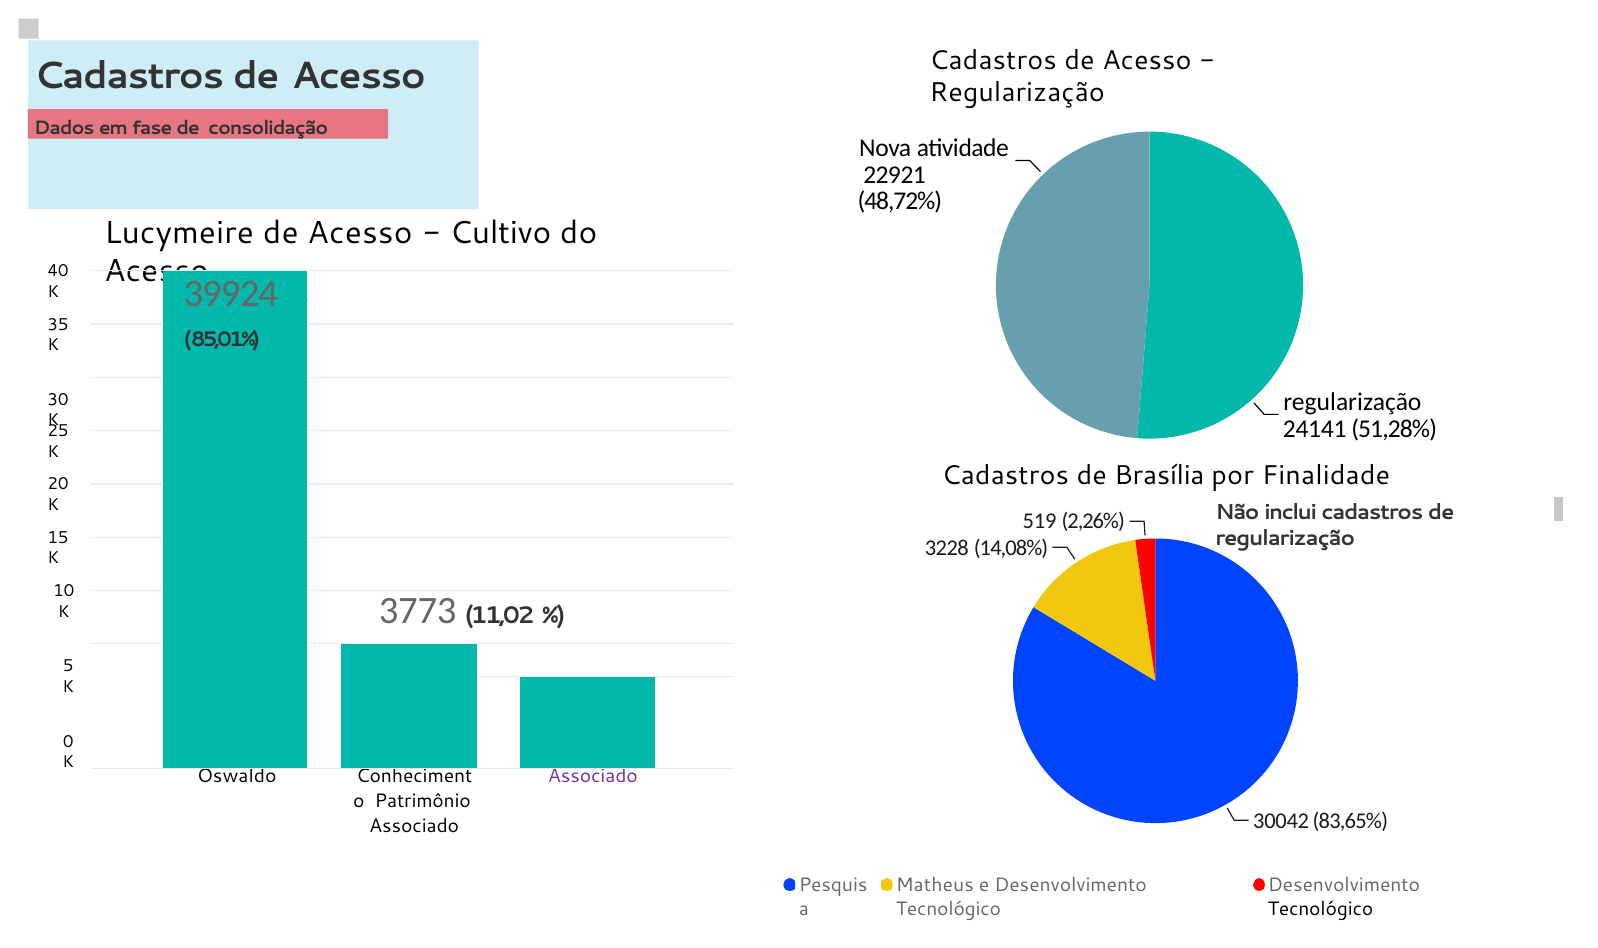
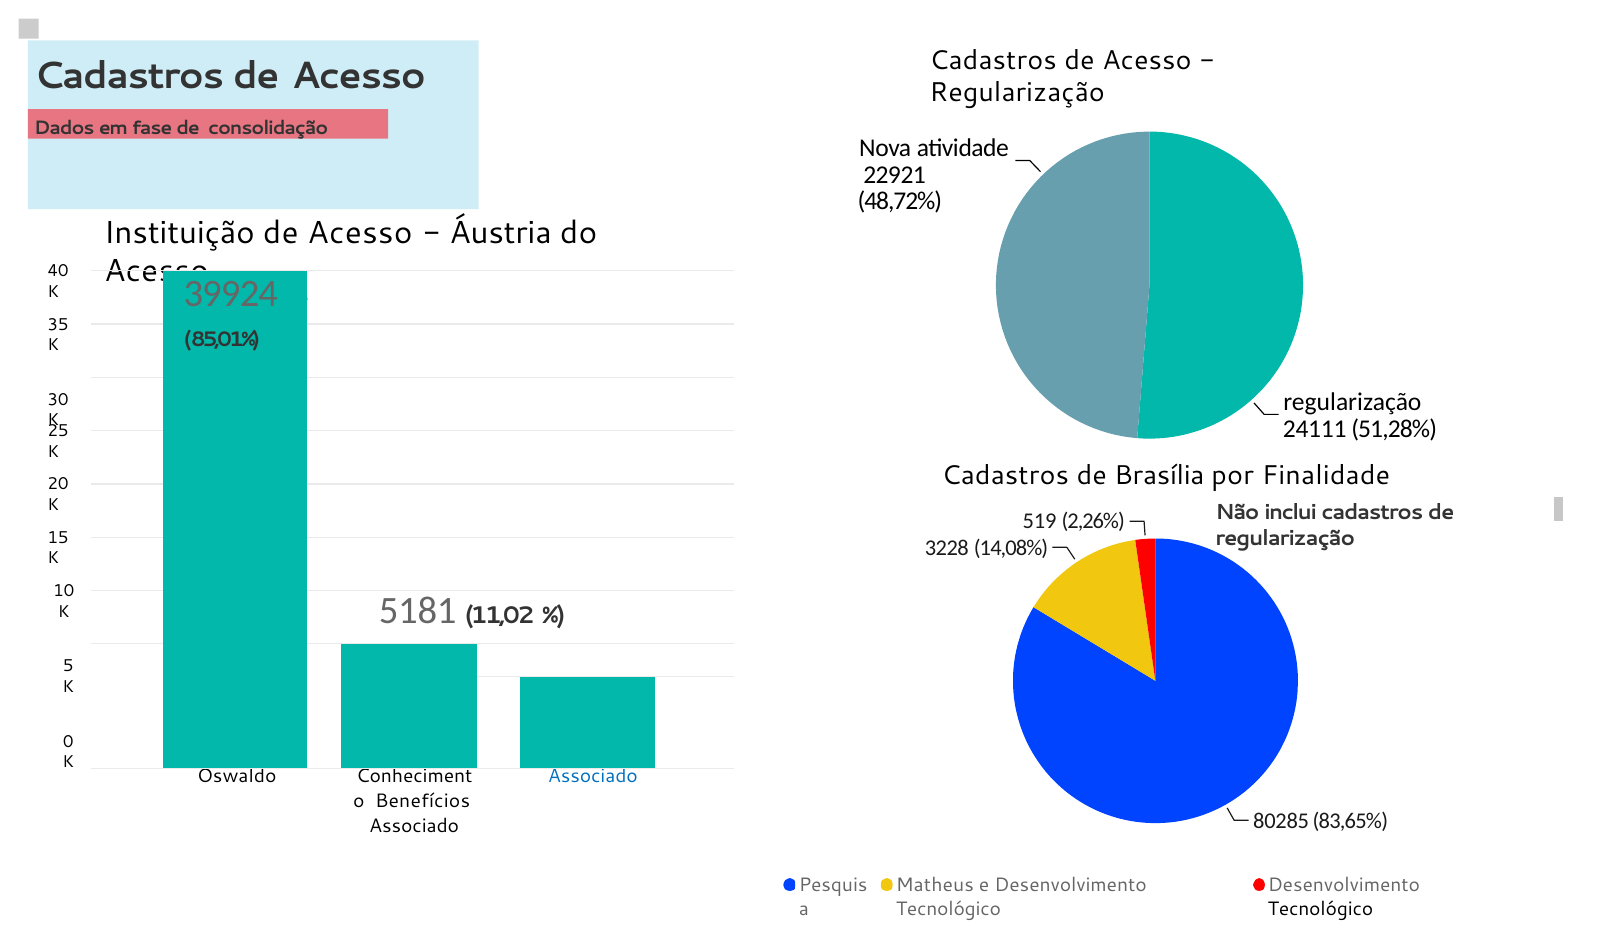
Lucymeire: Lucymeire -> Instituição
Cultivo: Cultivo -> Áustria
24141: 24141 -> 24111
3773: 3773 -> 5181
Associado at (593, 776) colour: purple -> blue
Patrimônio at (423, 801): Patrimônio -> Benefícios
30042: 30042 -> 80285
